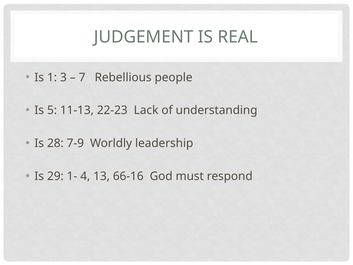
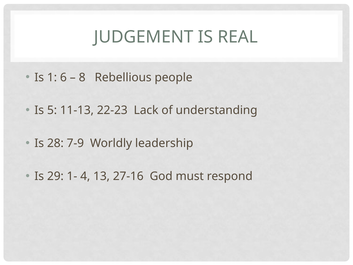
3: 3 -> 6
7: 7 -> 8
66-16: 66-16 -> 27-16
